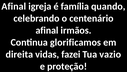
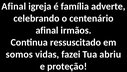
quando: quando -> adverte
glorificamos: glorificamos -> ressuscitado
direita: direita -> somos
vazio: vazio -> abriu
